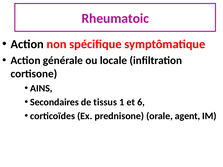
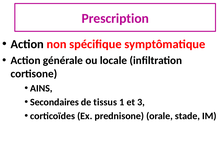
Rheumatoic: Rheumatoic -> Prescription
6: 6 -> 3
agent: agent -> stade
